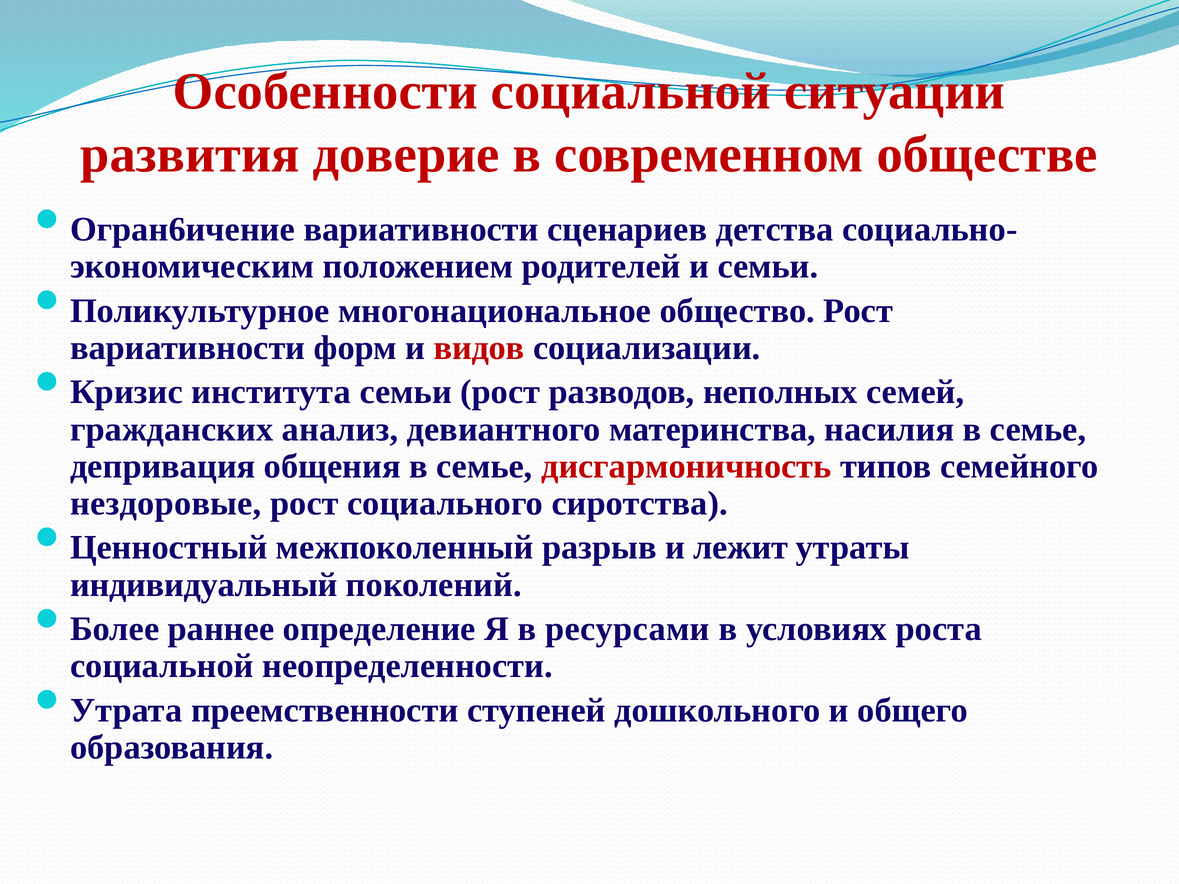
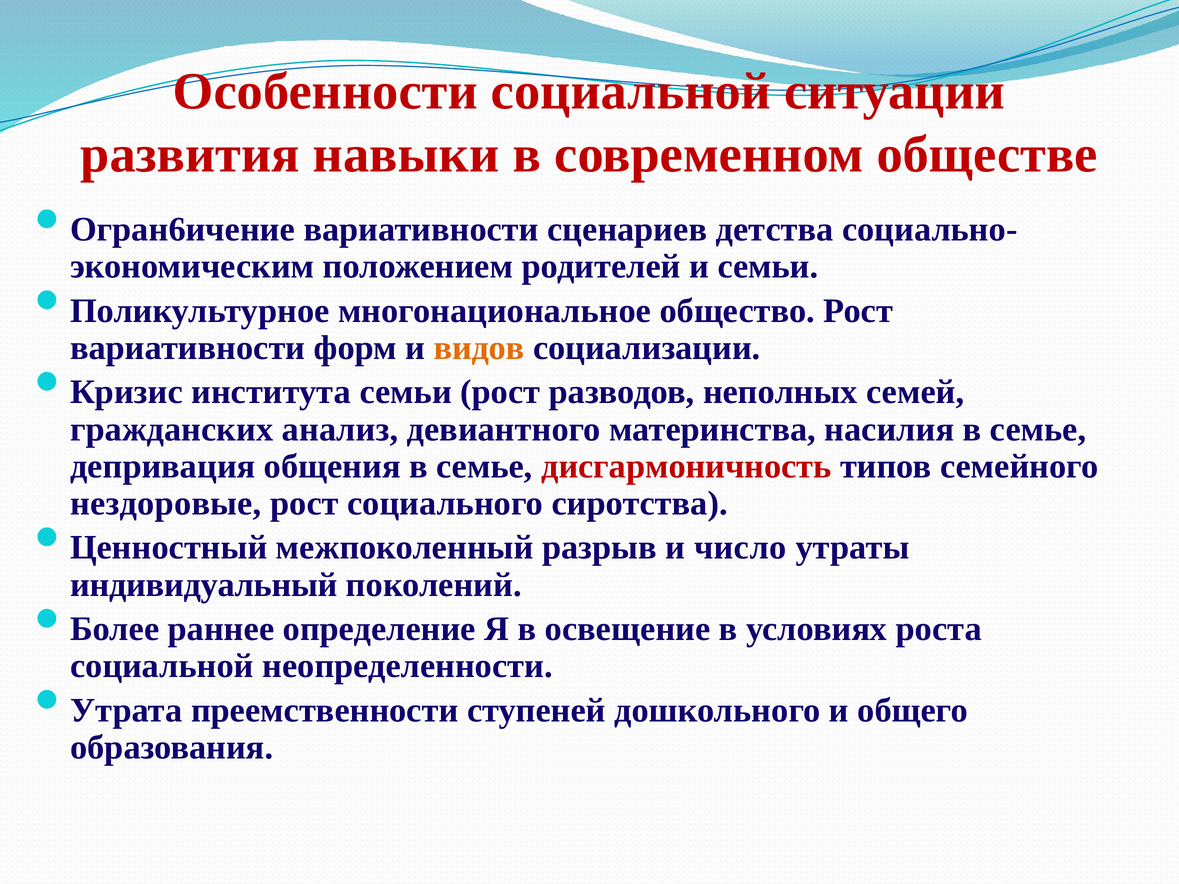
доверие: доверие -> навыки
видов colour: red -> orange
лежит: лежит -> число
ресурсами: ресурсами -> освещение
